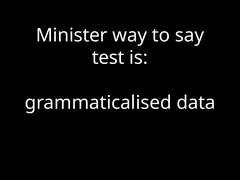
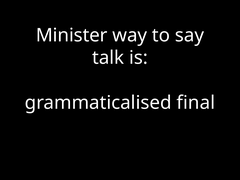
test: test -> talk
data: data -> final
